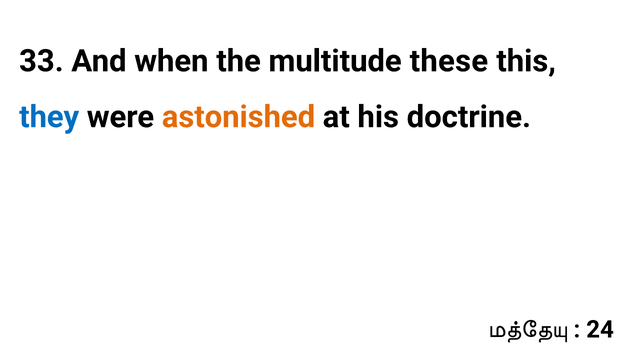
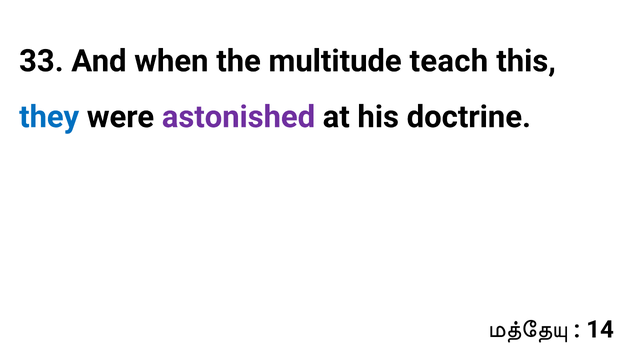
these: these -> teach
astonished colour: orange -> purple
24: 24 -> 14
